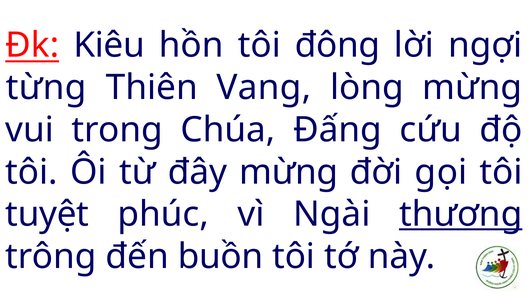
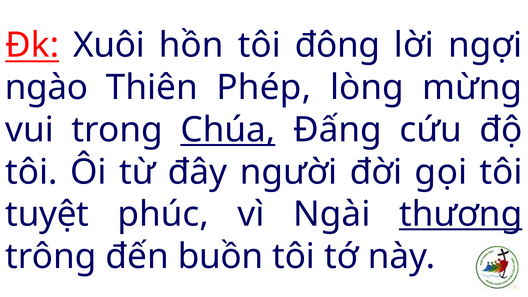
Kiêu: Kiêu -> Xuôi
từng: từng -> ngào
Vang: Vang -> Phép
Chúa underline: none -> present
đây mừng: mừng -> người
